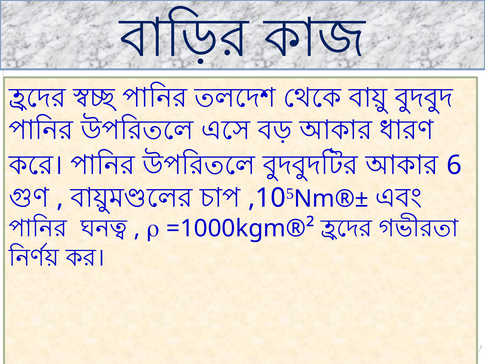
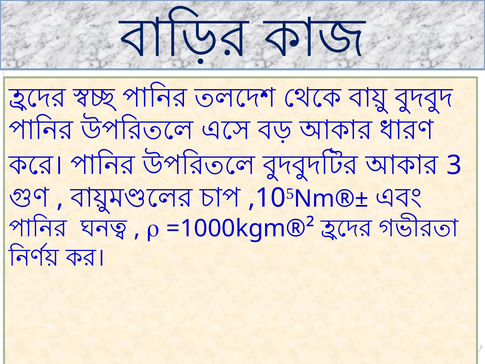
6: 6 -> 3
